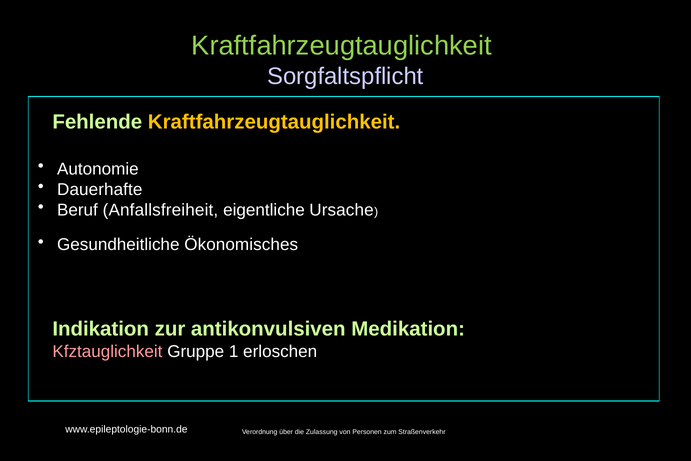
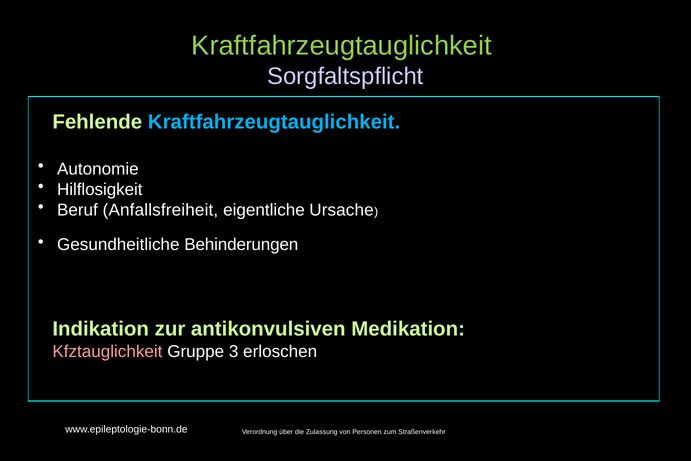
Kraftfahrzeugtauglichkeit at (274, 122) colour: yellow -> light blue
Dauerhafte: Dauerhafte -> Hilflosigkeit
Ökonomisches: Ökonomisches -> Behinderungen
1: 1 -> 3
